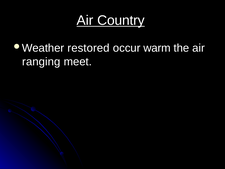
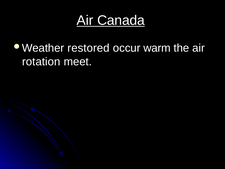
Country: Country -> Canada
ranging: ranging -> rotation
